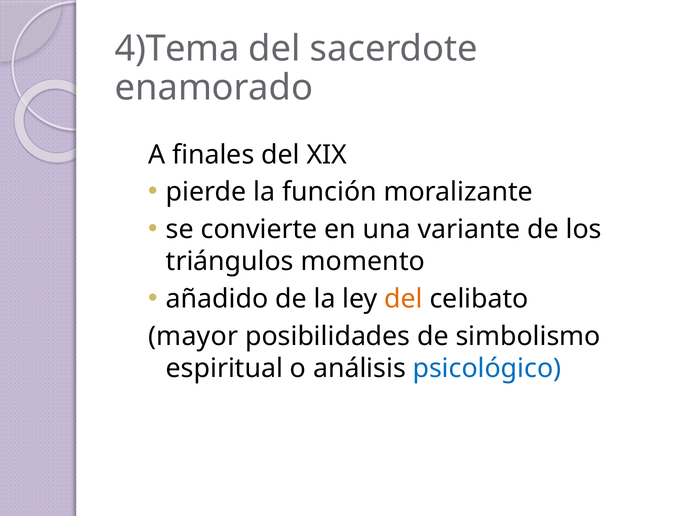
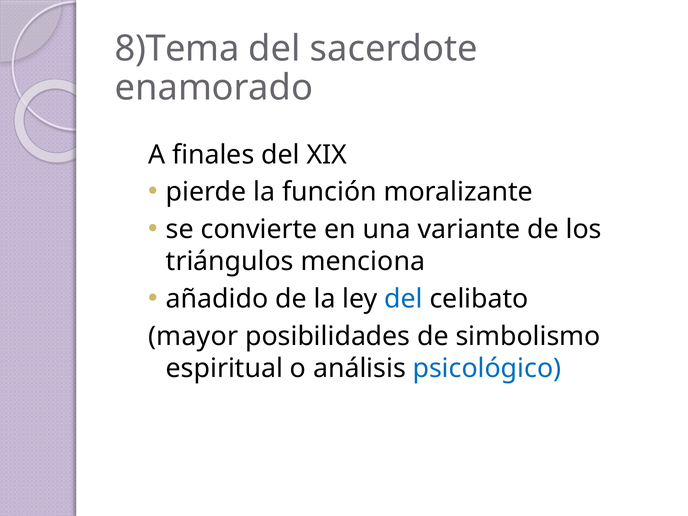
4)Tema: 4)Tema -> 8)Tema
momento: momento -> menciona
del at (404, 299) colour: orange -> blue
